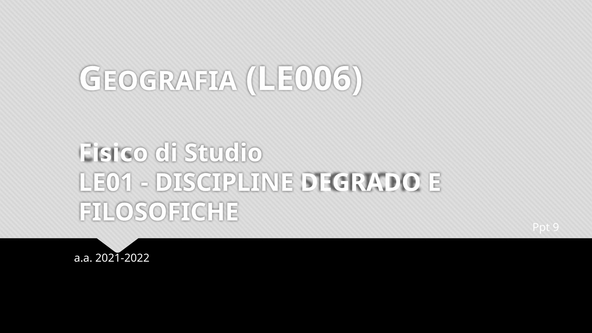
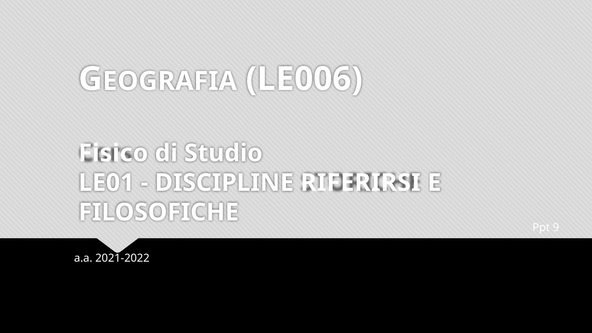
DEGRADO: DEGRADO -> RIFERIRSI
